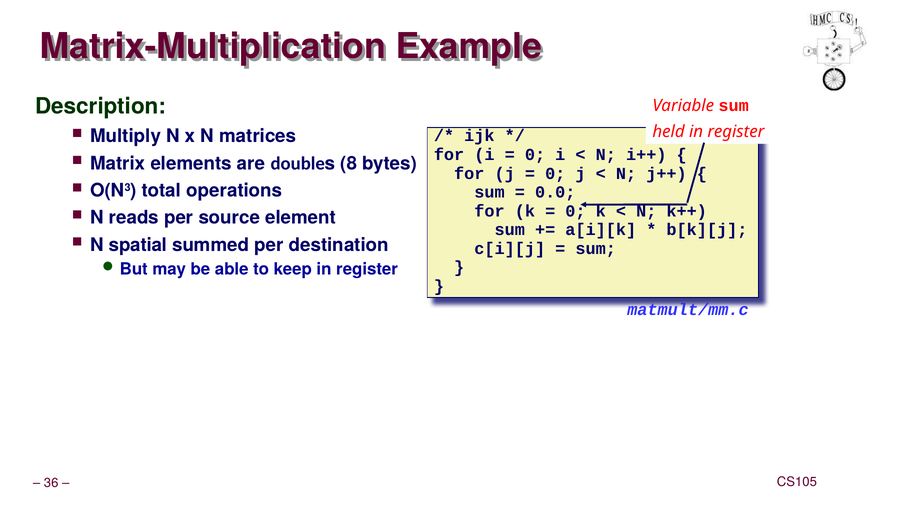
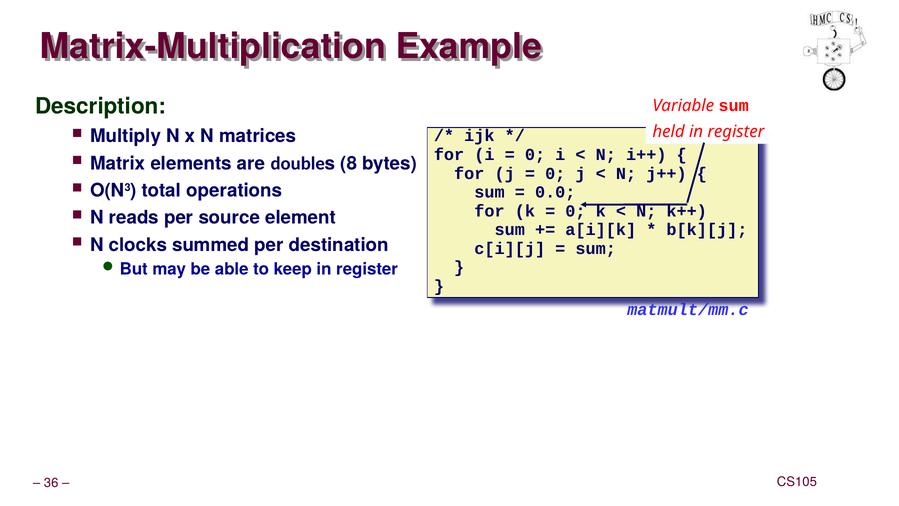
spatial: spatial -> clocks
